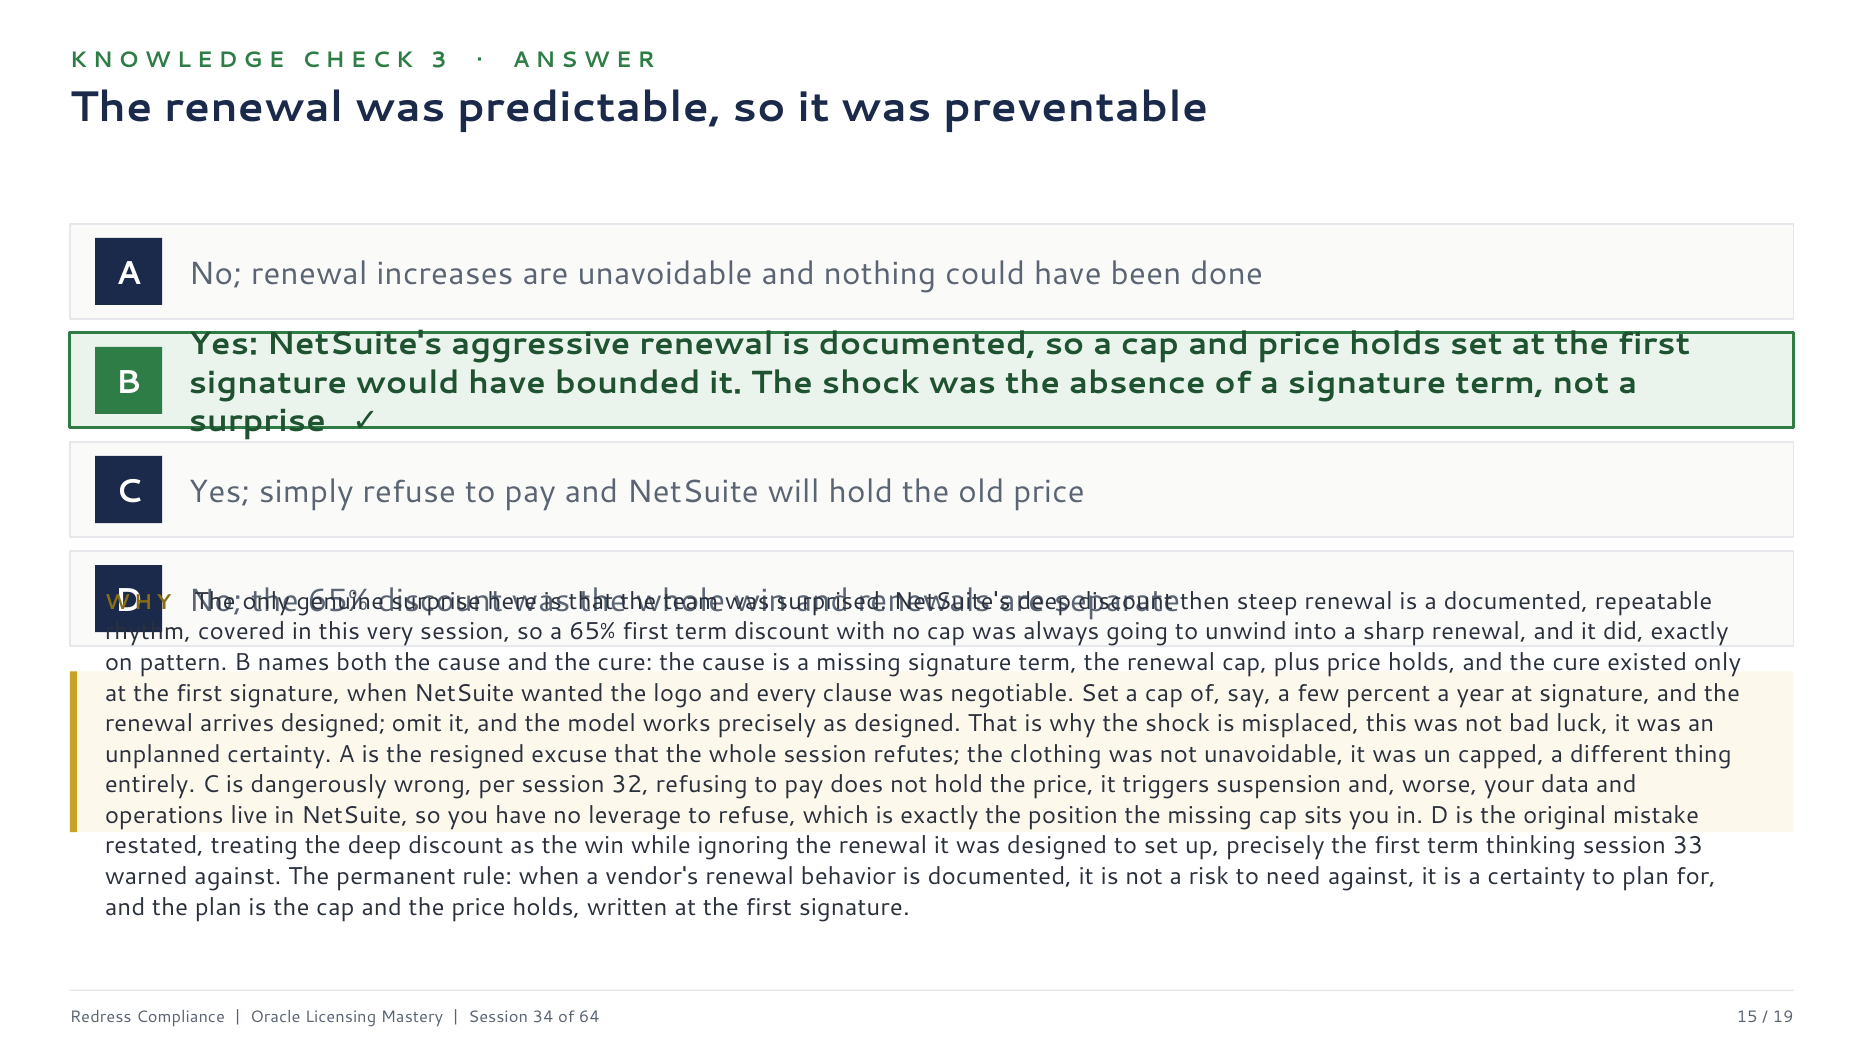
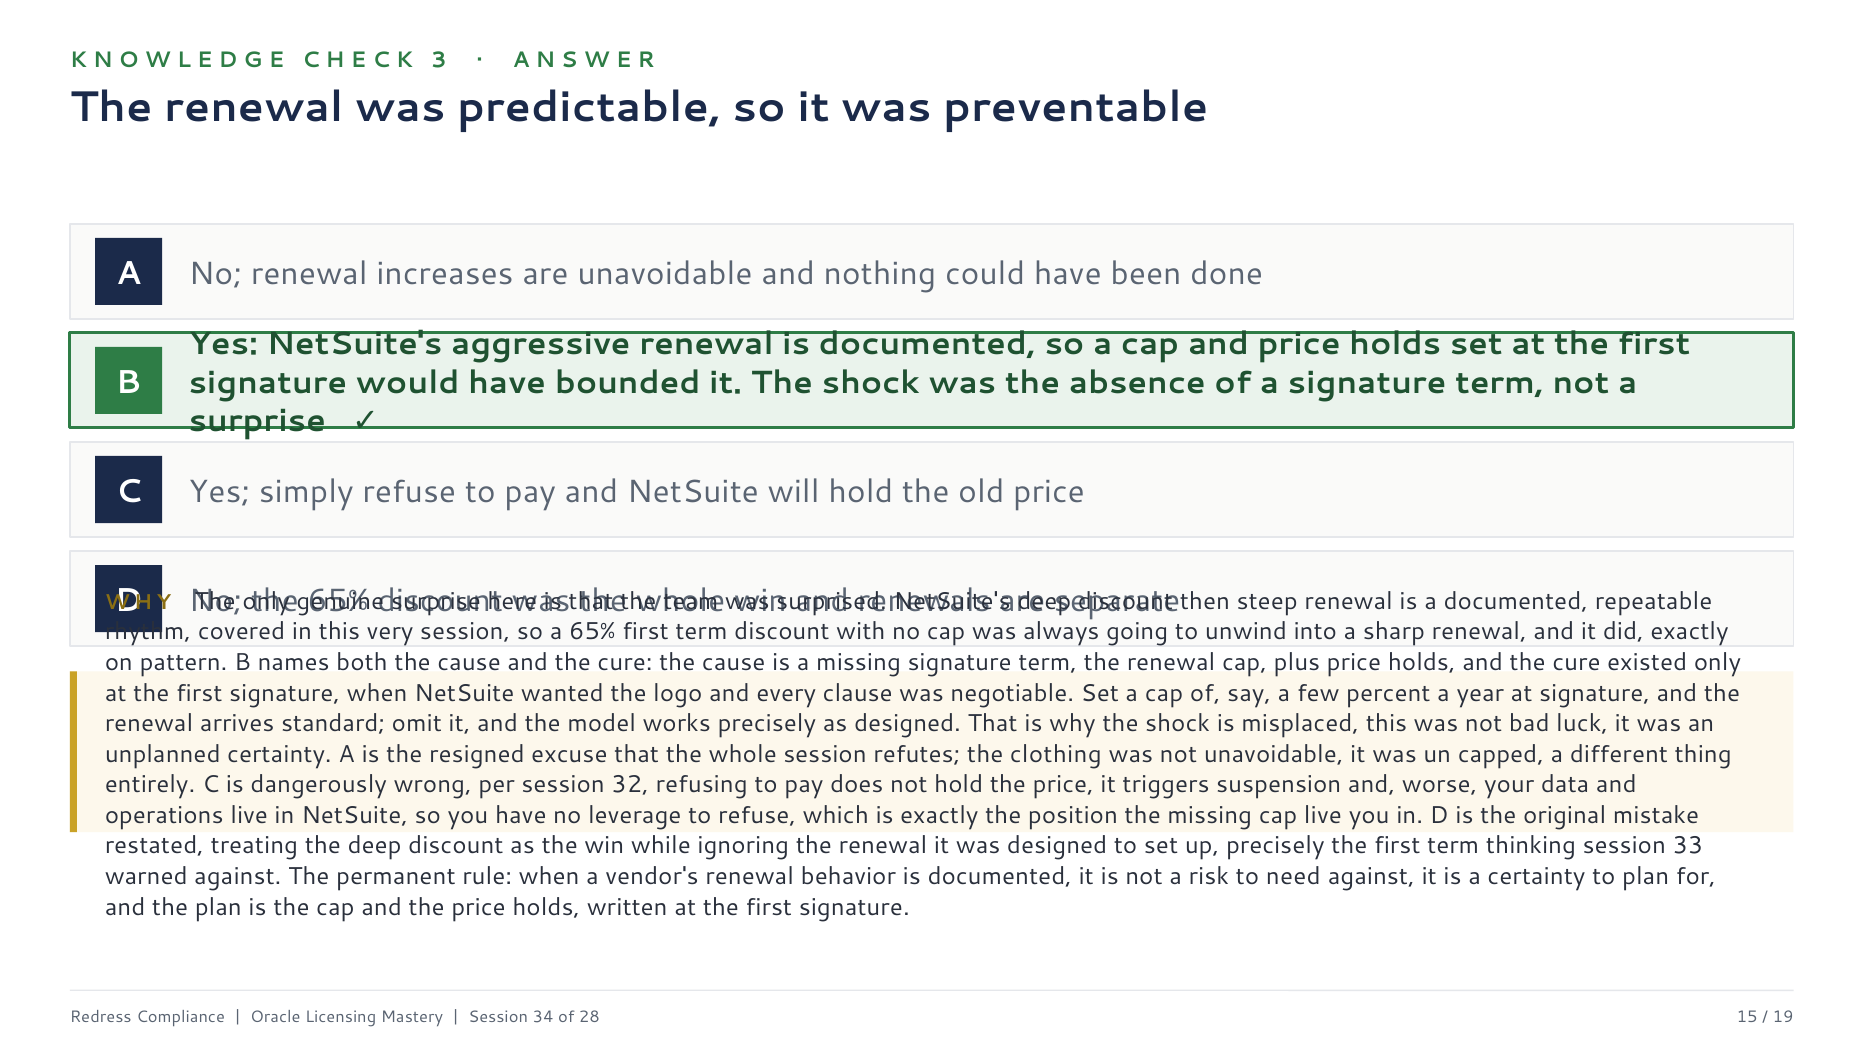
arrives designed: designed -> standard
cap sits: sits -> live
64: 64 -> 28
